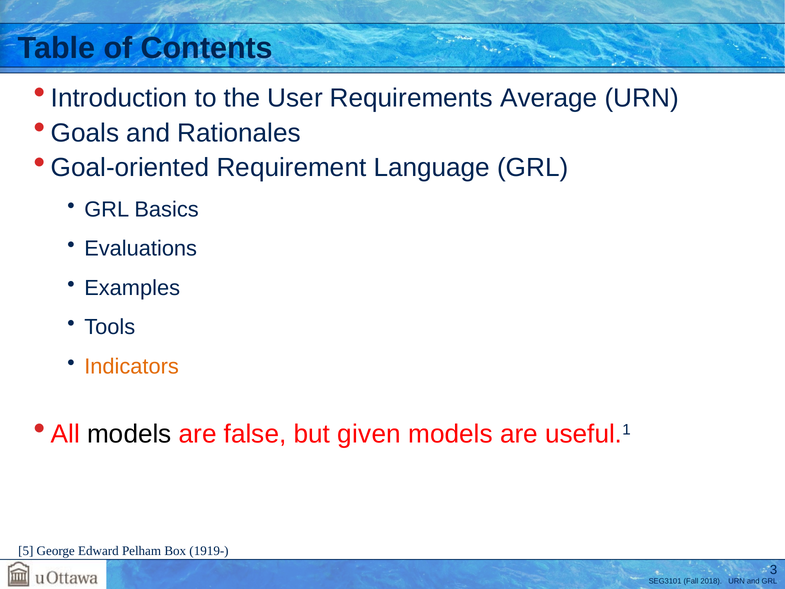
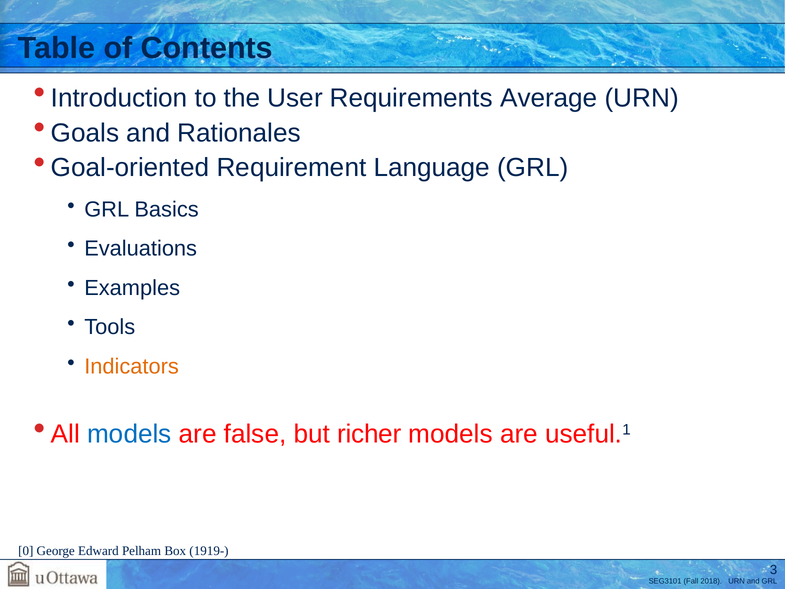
models at (129, 434) colour: black -> blue
given: given -> richer
5: 5 -> 0
